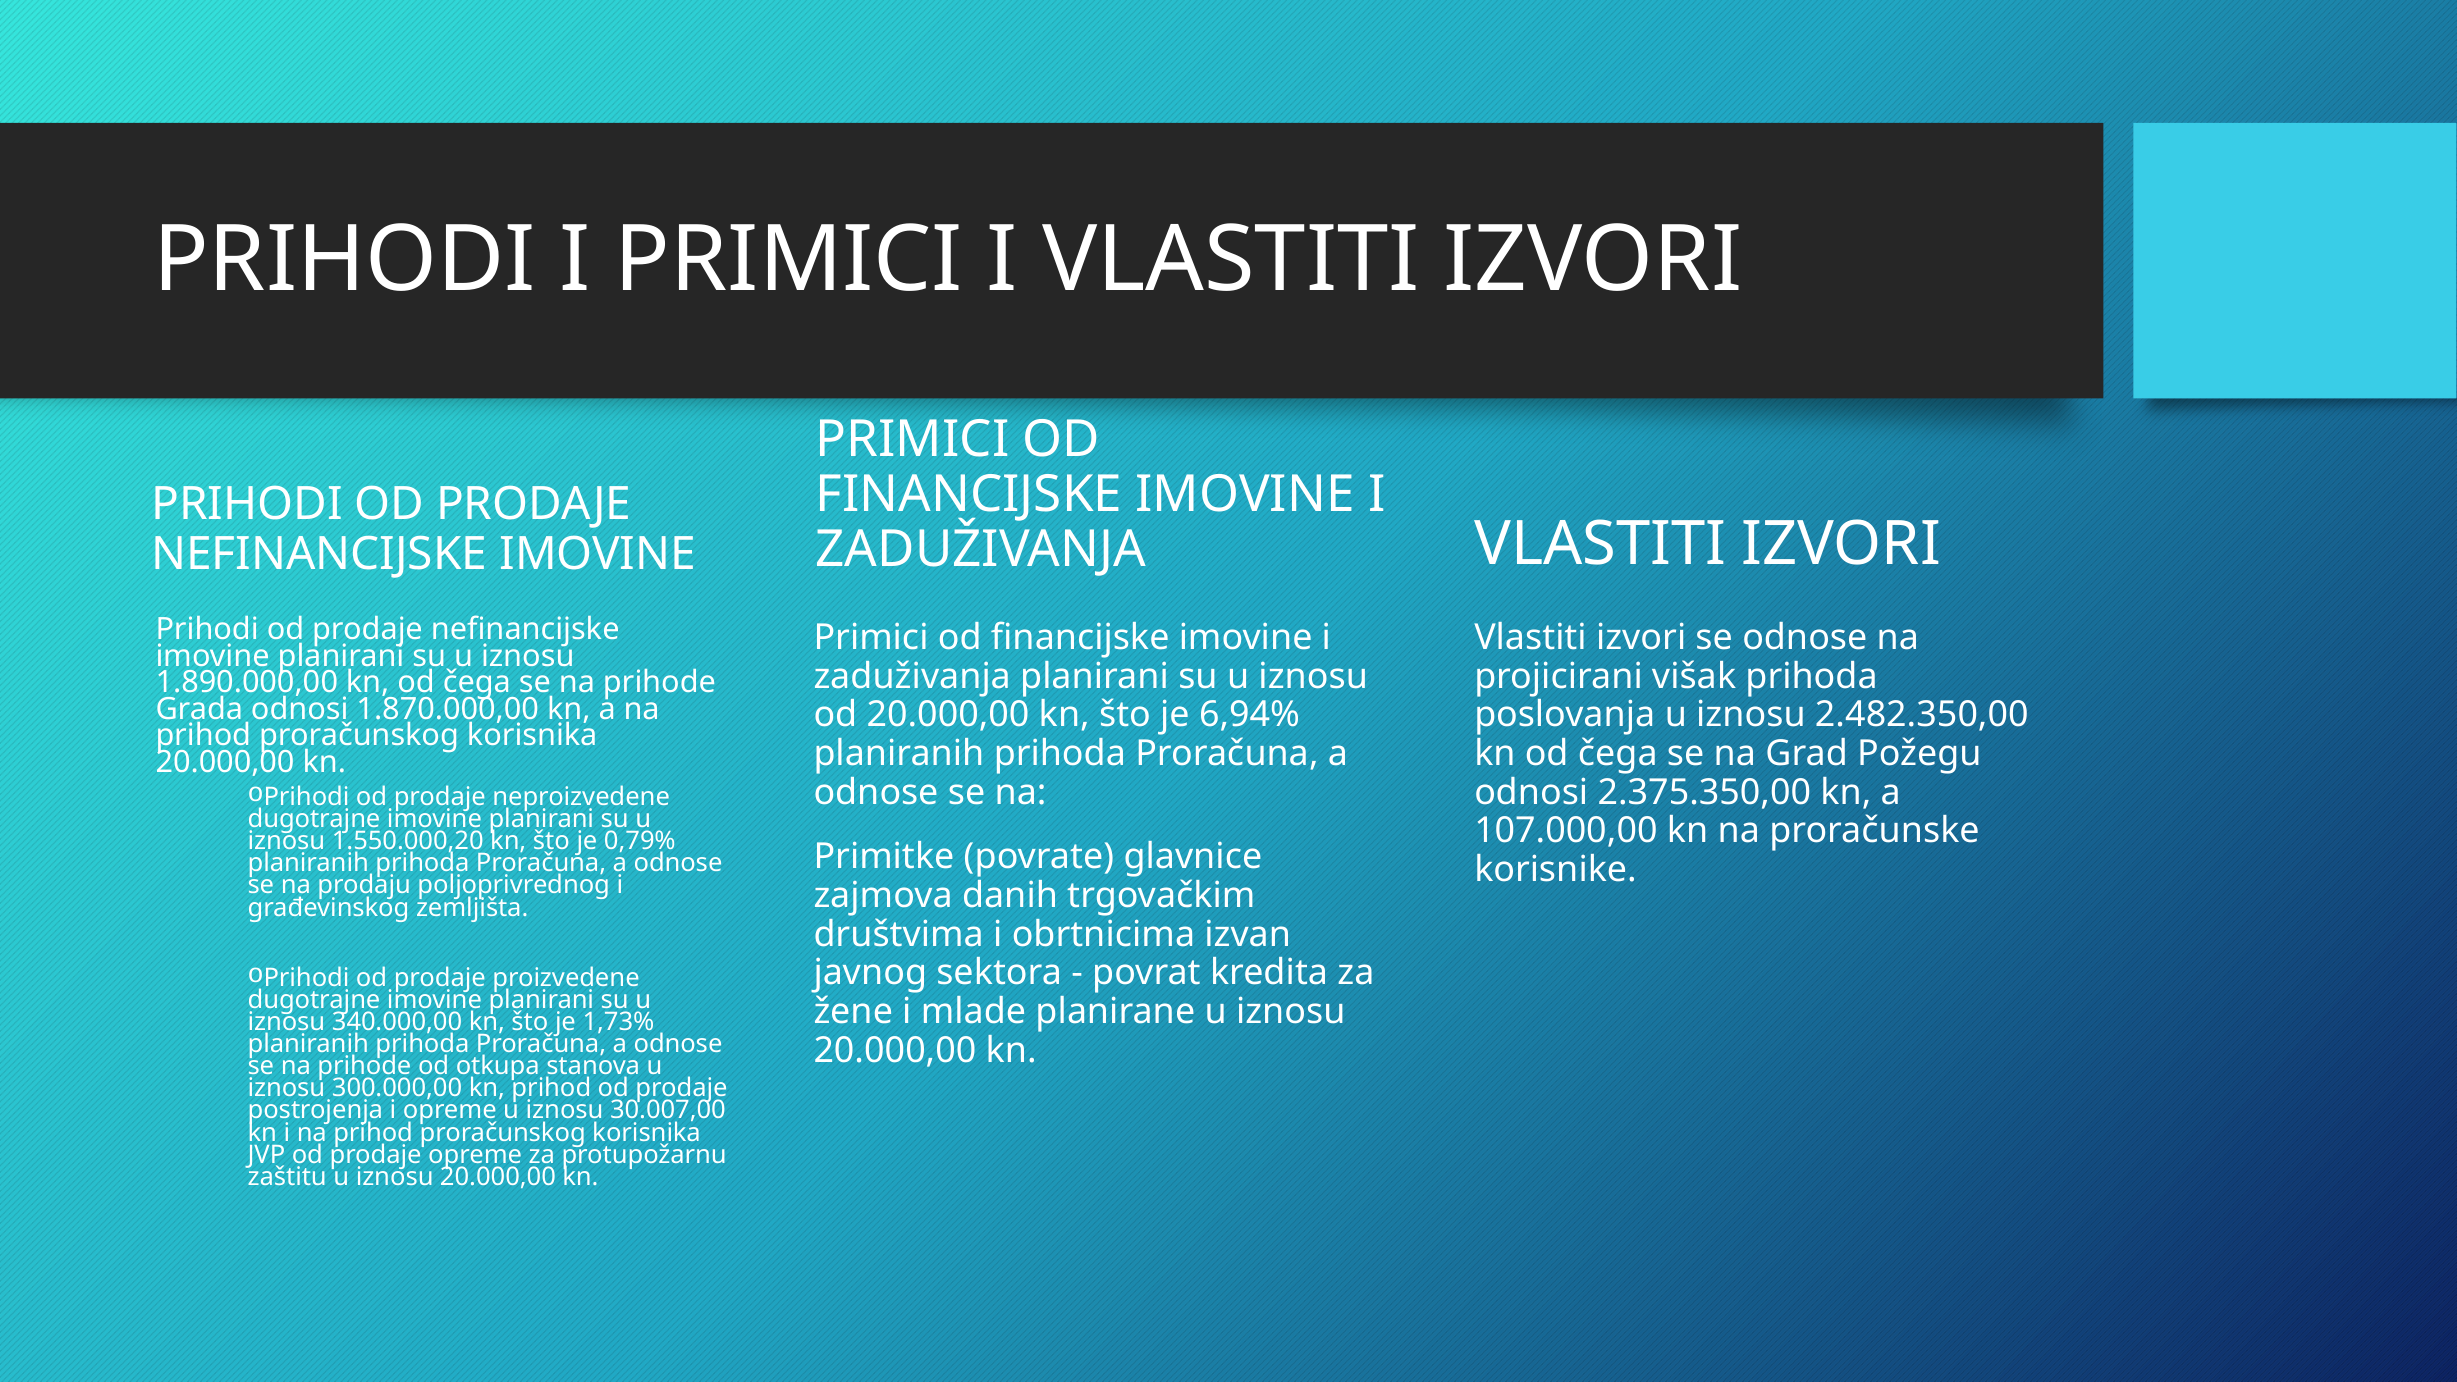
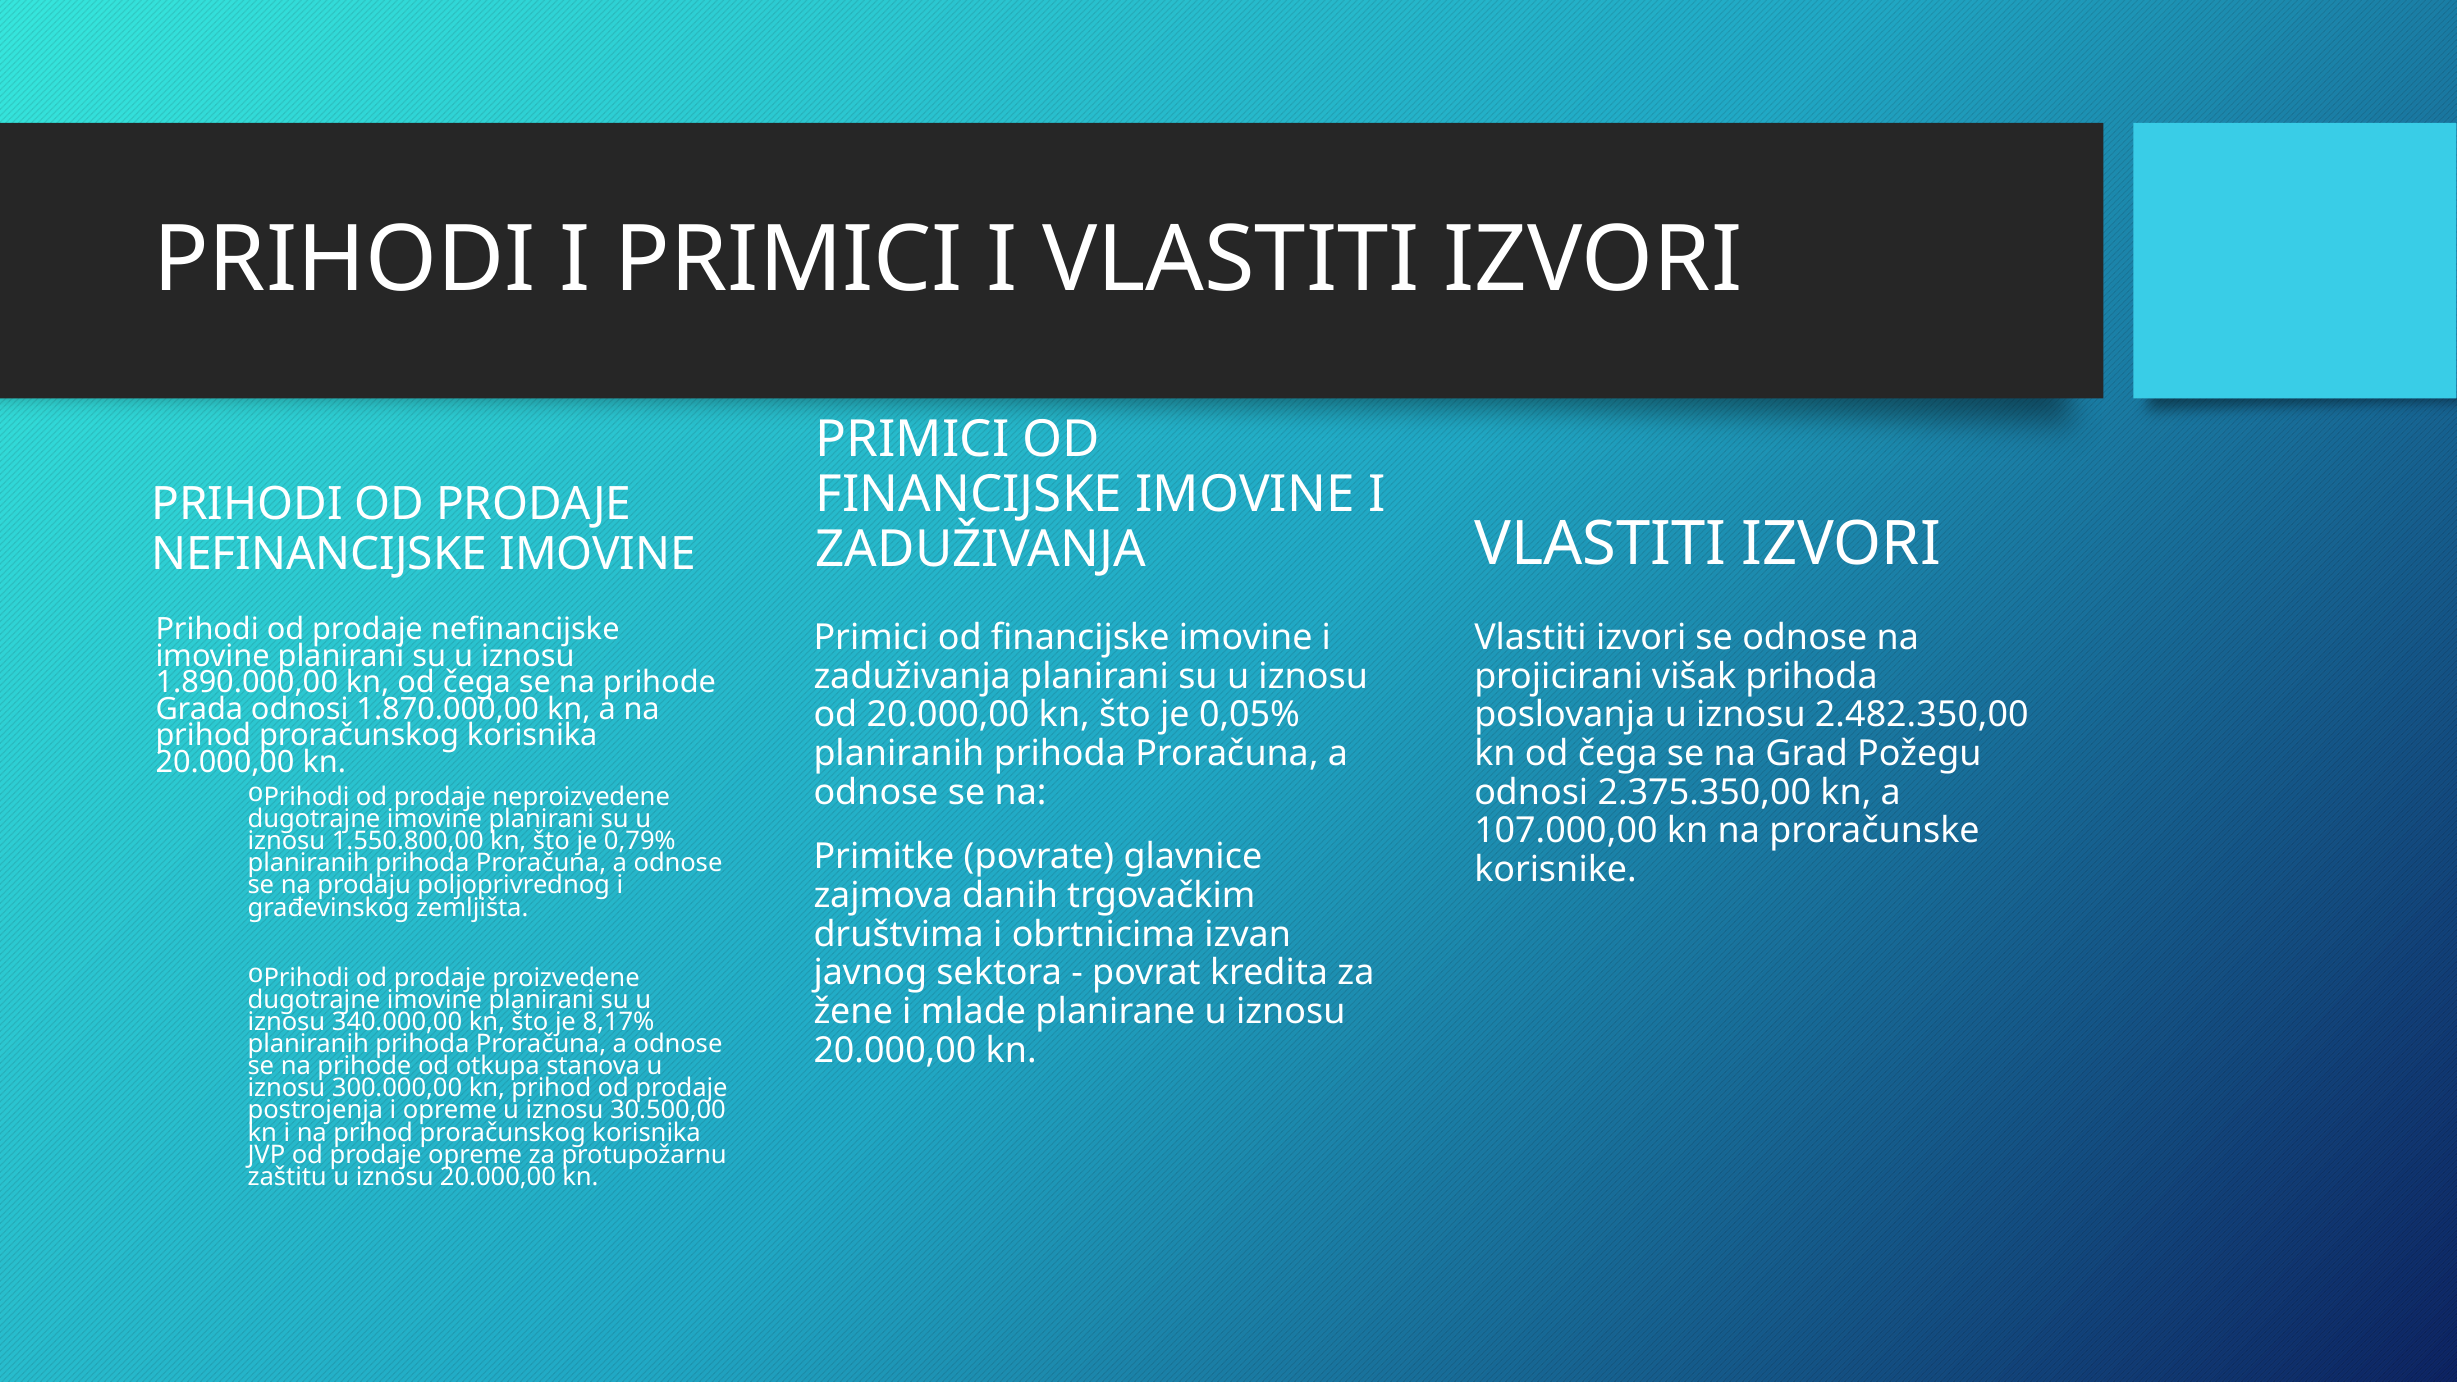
6,94%: 6,94% -> 0,05%
1.550.000,20: 1.550.000,20 -> 1.550.800,00
1,73%: 1,73% -> 8,17%
30.007,00: 30.007,00 -> 30.500,00
